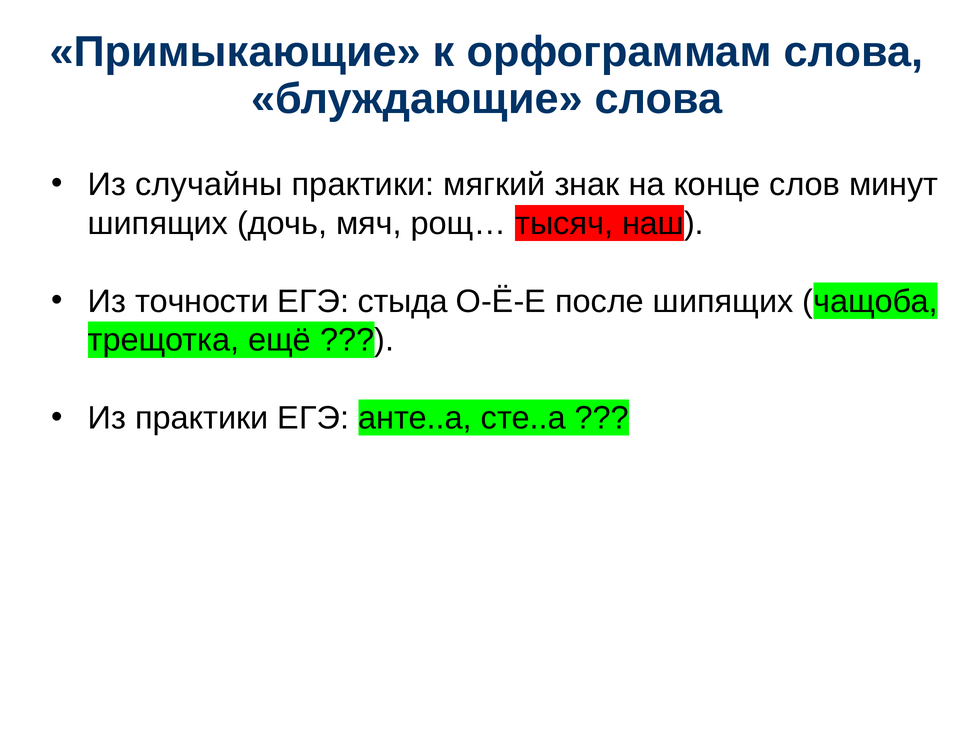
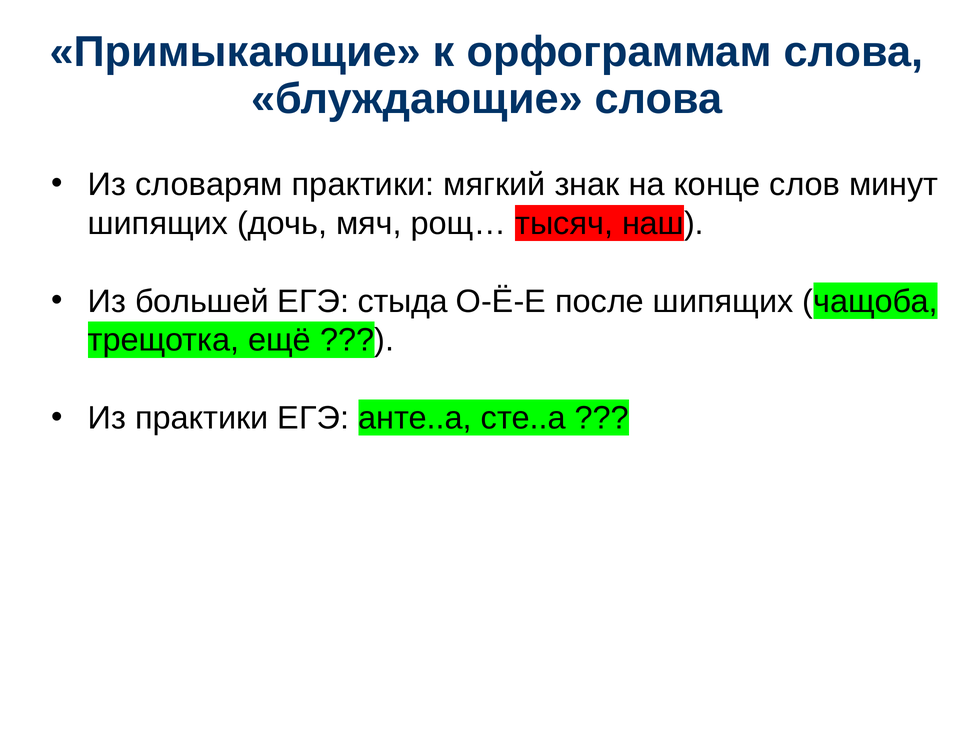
случайны: случайны -> словарям
точности: точности -> большей
